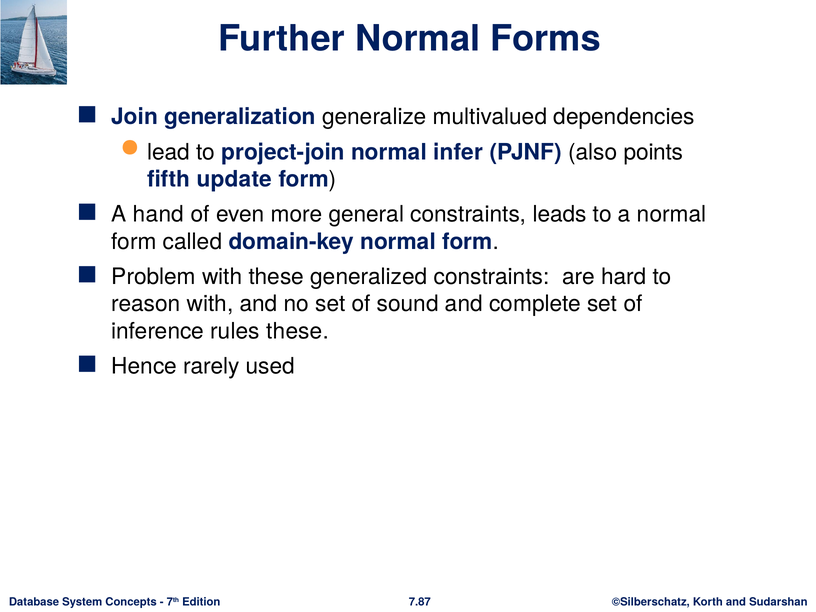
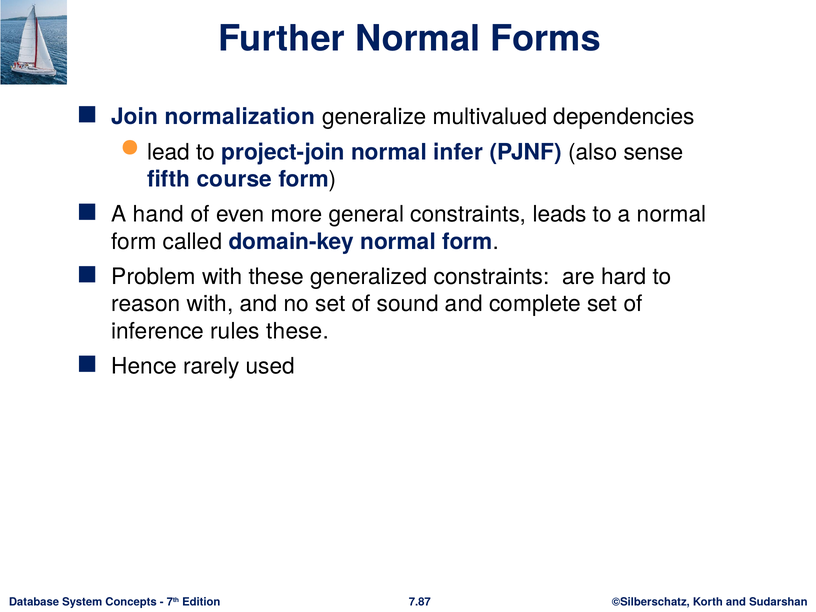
generalization: generalization -> normalization
points: points -> sense
update: update -> course
